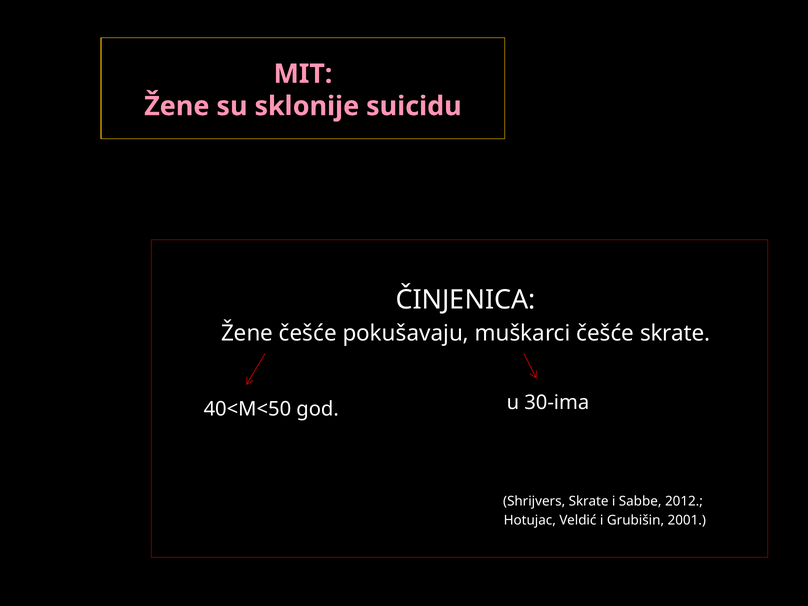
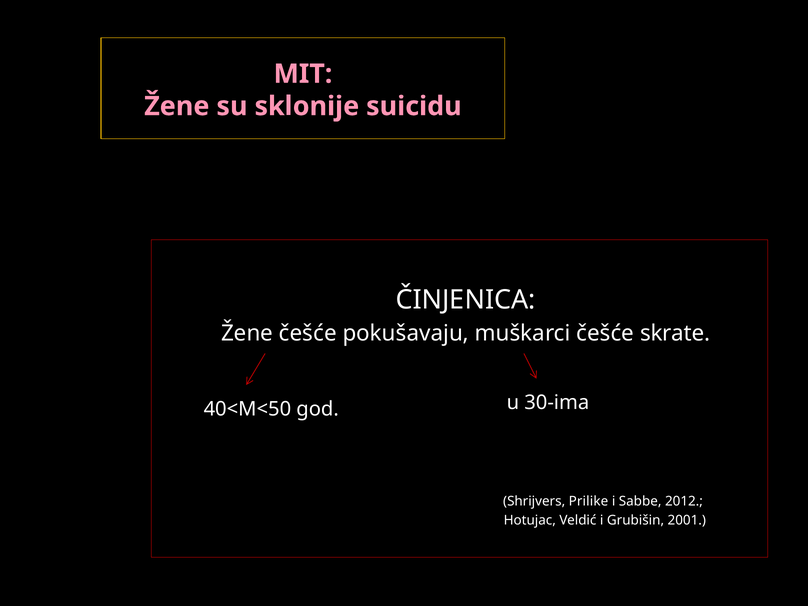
Shrijvers Skrate: Skrate -> Prilike
